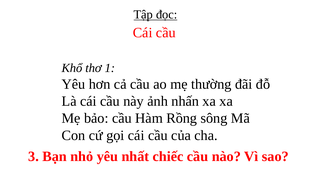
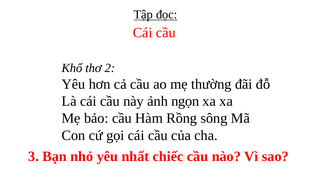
1: 1 -> 2
nhấn: nhấn -> ngọn
